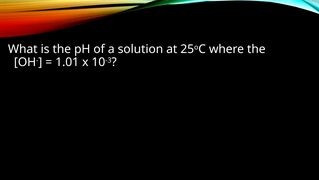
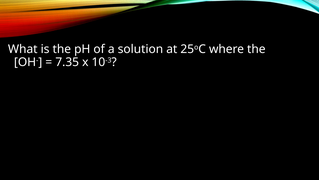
1.01: 1.01 -> 7.35
